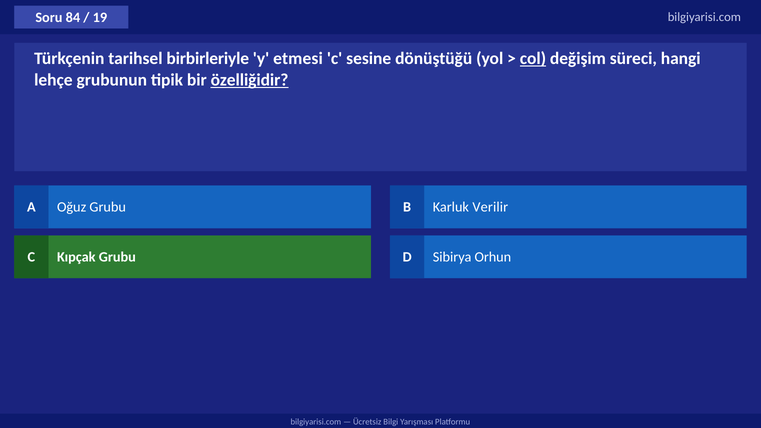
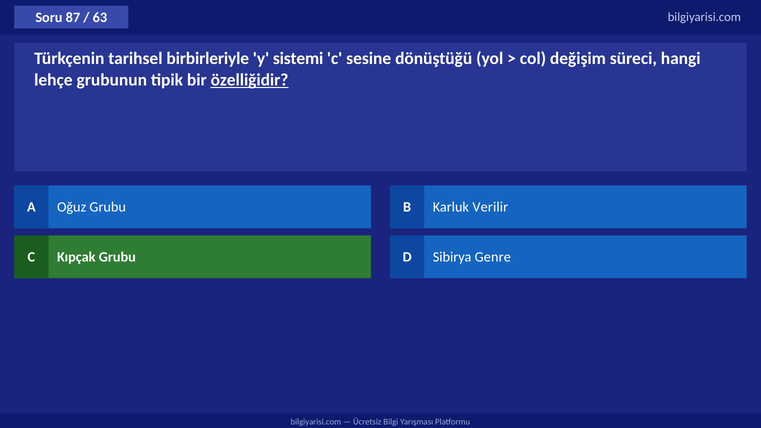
84: 84 -> 87
19: 19 -> 63
etmesi: etmesi -> sistemi
col underline: present -> none
Orhun: Orhun -> Genre
